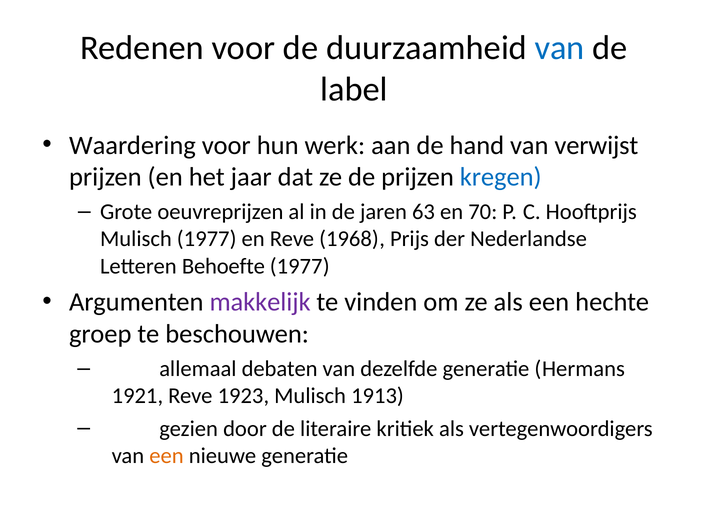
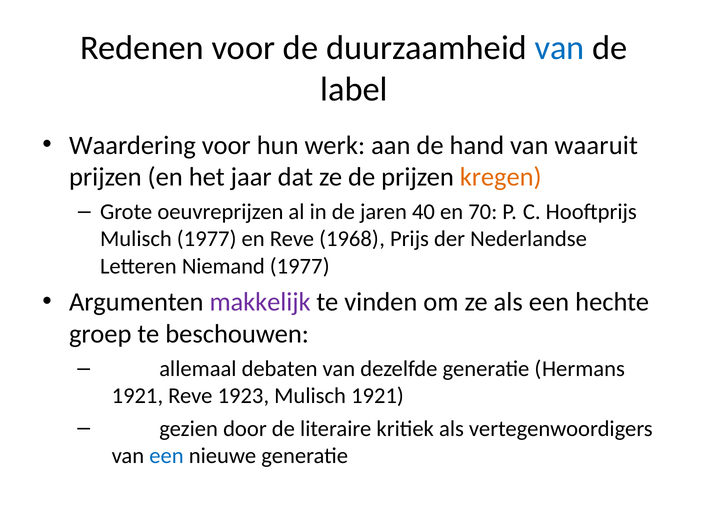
verwijst: verwijst -> waaruit
kregen colour: blue -> orange
63: 63 -> 40
Behoefte: Behoefte -> Niemand
Mulisch 1913: 1913 -> 1921
een at (167, 456) colour: orange -> blue
